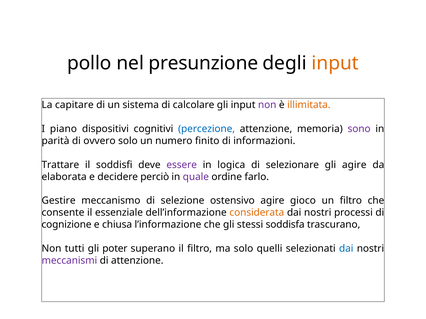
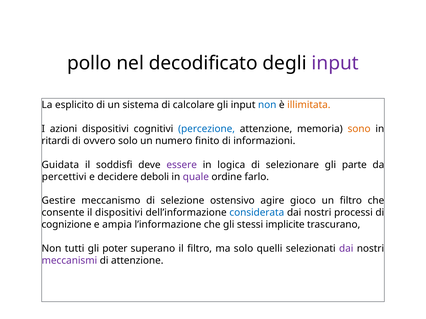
presunzione: presunzione -> decodificato
input at (335, 63) colour: orange -> purple
capitare: capitare -> esplicito
non at (267, 105) colour: purple -> blue
piano: piano -> azioni
sono colour: purple -> orange
parità: parità -> ritardi
Trattare: Trattare -> Guidata
gli agire: agire -> parte
elaborata: elaborata -> percettivi
perciò: perciò -> deboli
il essenziale: essenziale -> dispositivi
considerata colour: orange -> blue
chiusa: chiusa -> ampia
soddisfa: soddisfa -> implicite
dai at (346, 249) colour: blue -> purple
